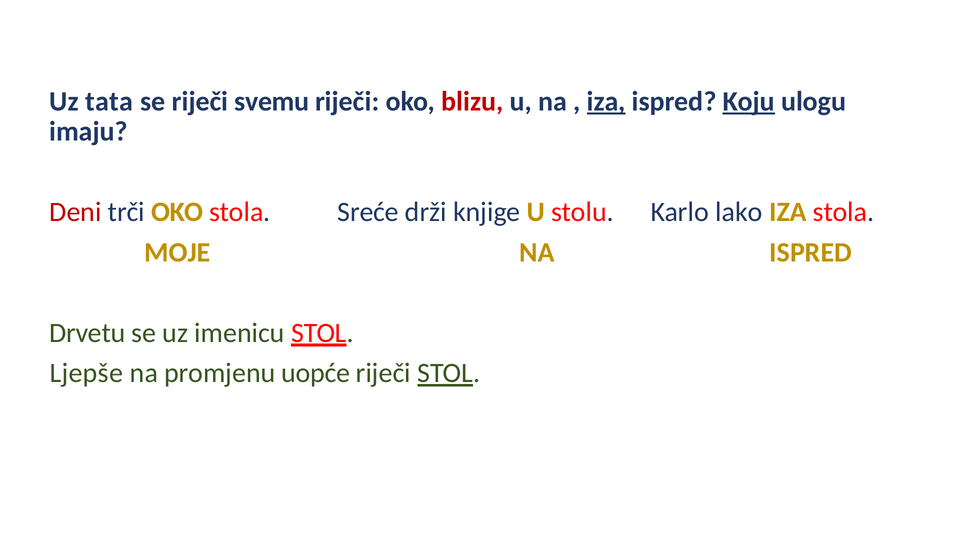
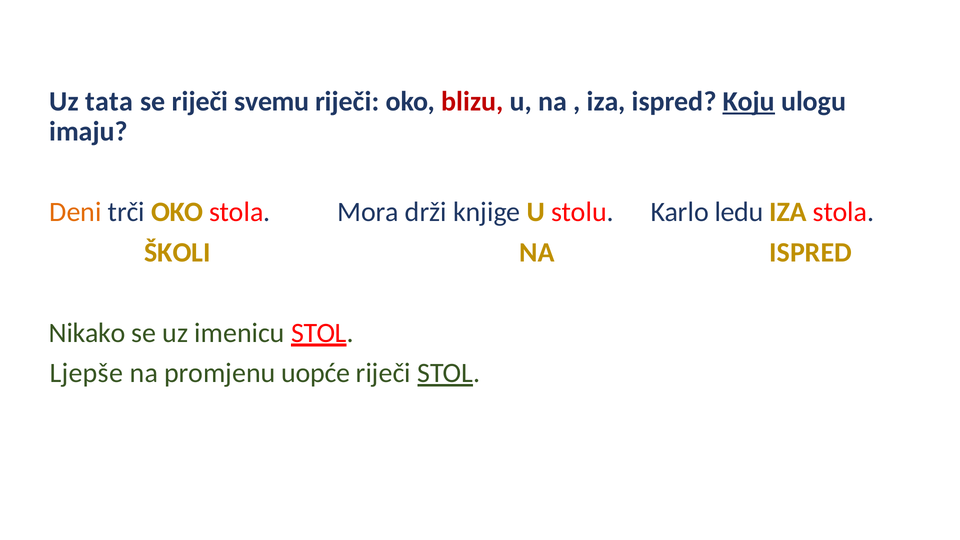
iza at (606, 101) underline: present -> none
Deni colour: red -> orange
Sreće: Sreće -> Mora
lako: lako -> ledu
MOJE: MOJE -> ŠKOLI
Drvetu: Drvetu -> Nikako
